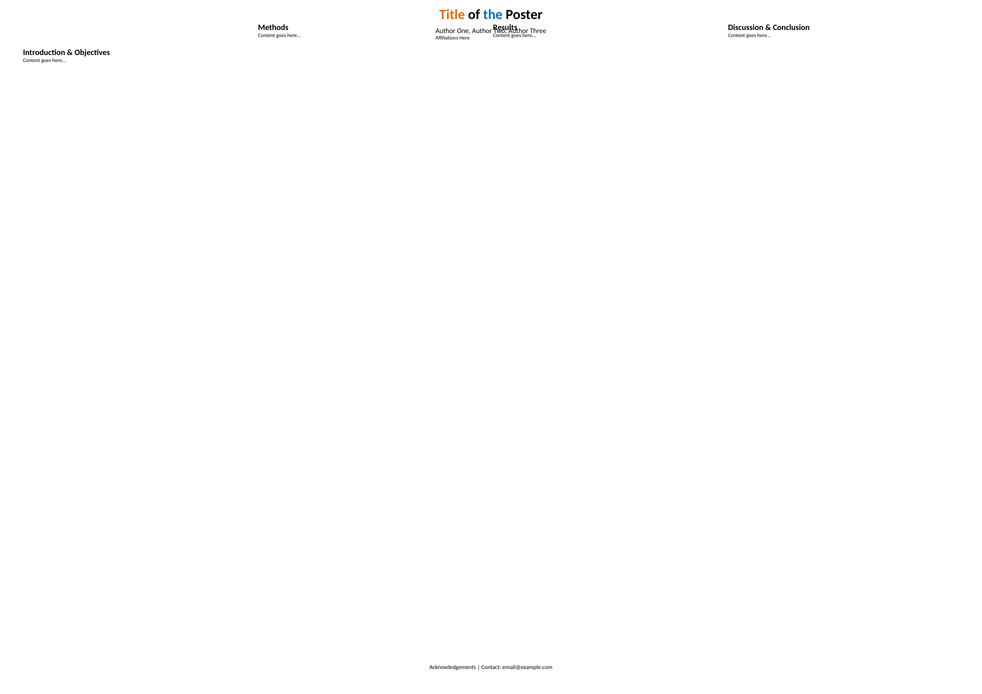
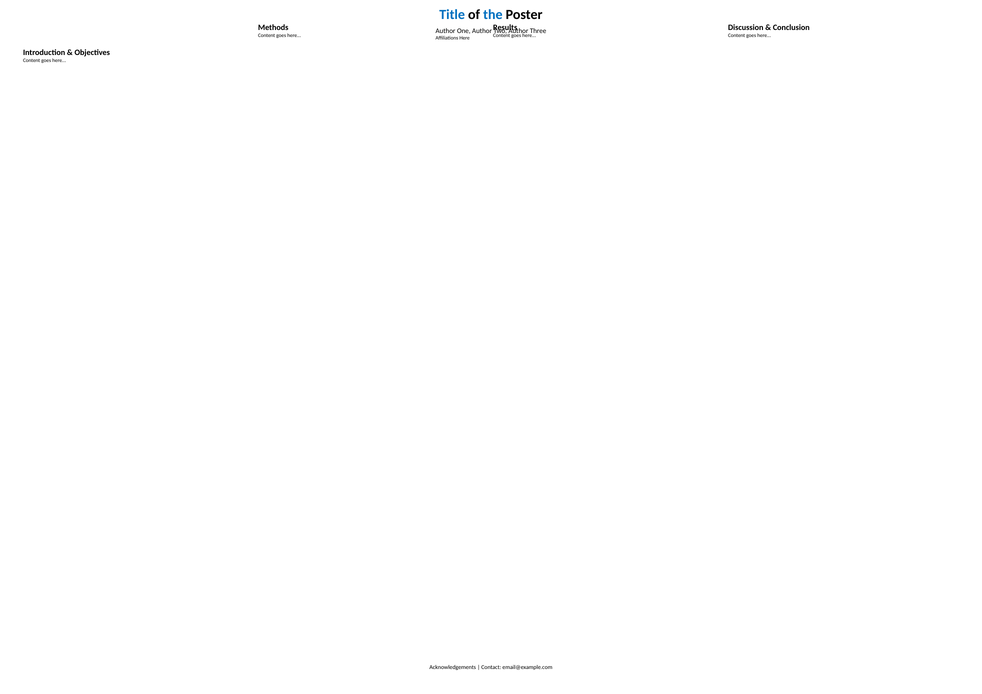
Title colour: orange -> blue
